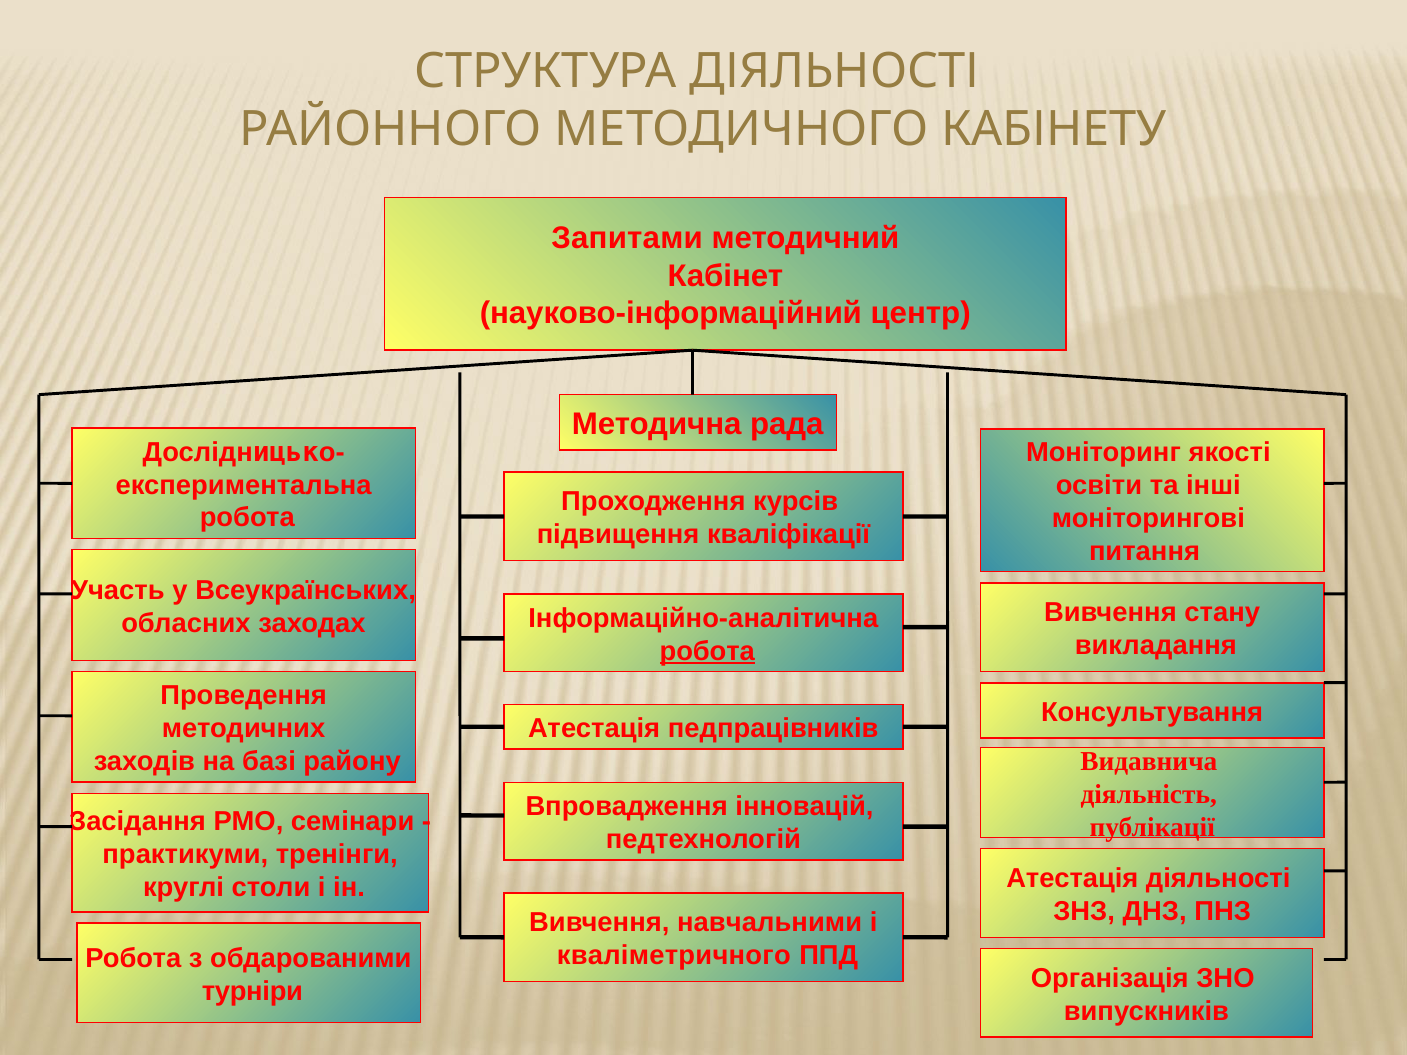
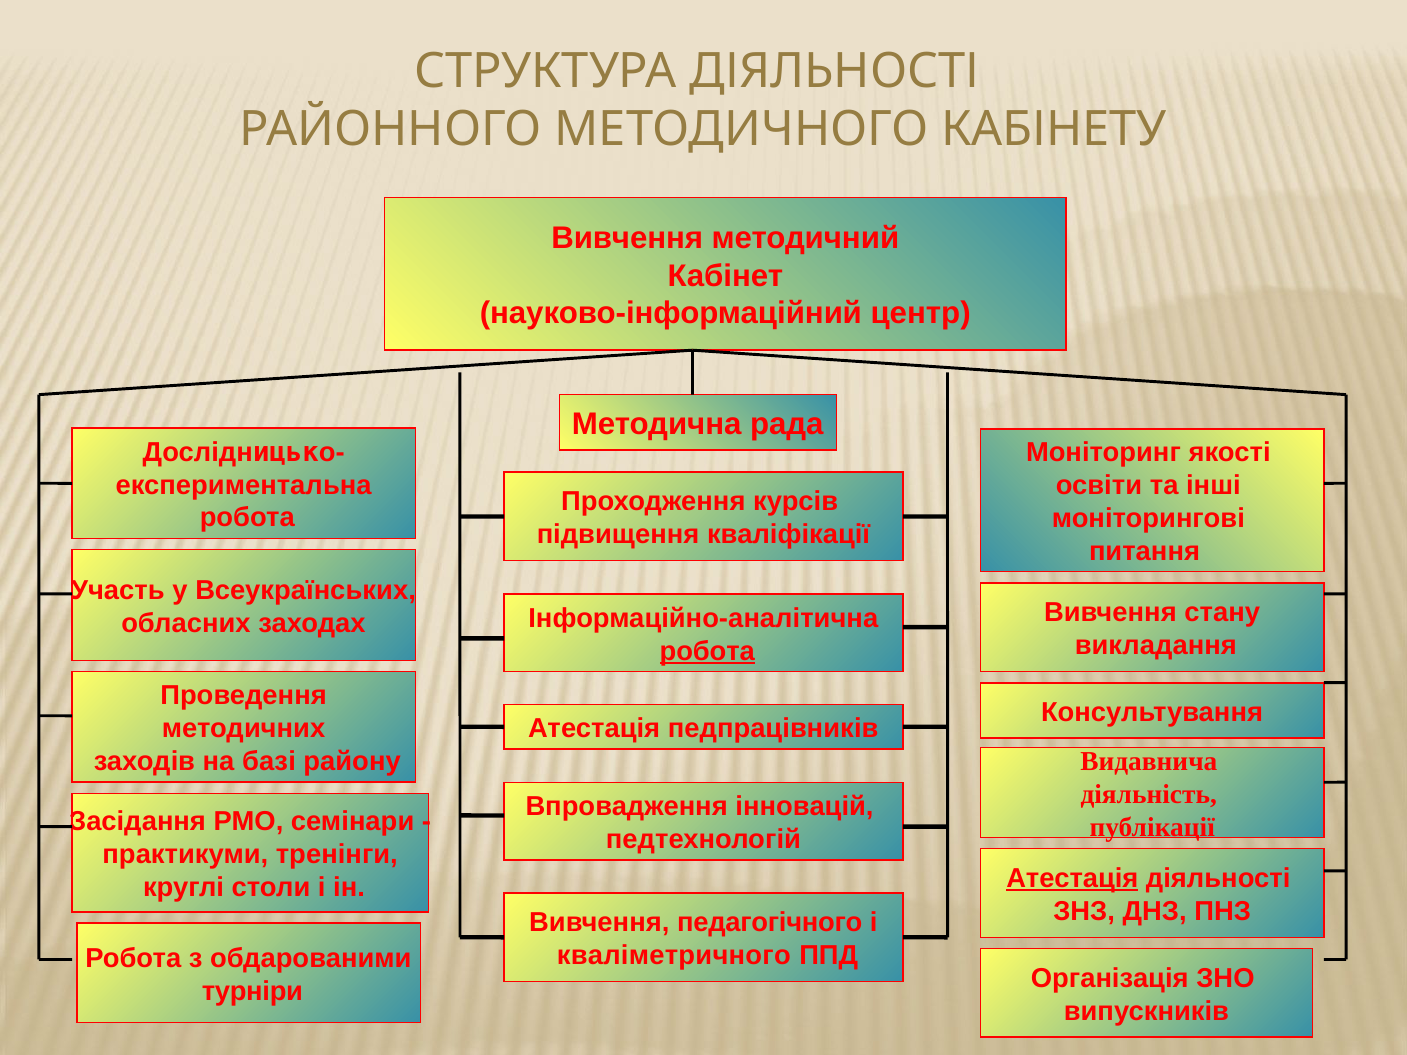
Запитами at (627, 239): Запитами -> Вивчення
Атестація at (1072, 879) underline: none -> present
навчальними: навчальними -> педагогічного
